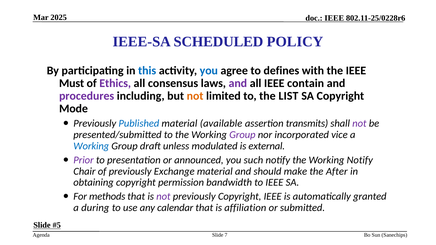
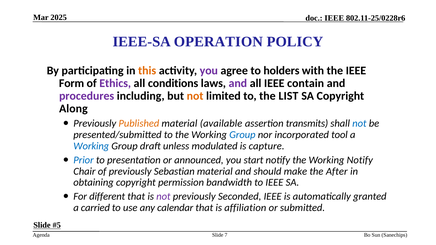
SCHEDULED: SCHEDULED -> OPERATION
this colour: blue -> orange
you at (209, 71) colour: blue -> purple
defines: defines -> holders
Must: Must -> Form
consensus: consensus -> conditions
Mode: Mode -> Along
Published colour: blue -> orange
not at (359, 124) colour: purple -> blue
Group at (242, 135) colour: purple -> blue
vice: vice -> tool
external: external -> capture
Prior colour: purple -> blue
such: such -> start
Exchange: Exchange -> Sebastian
methods: methods -> different
previously Copyright: Copyright -> Seconded
during: during -> carried
